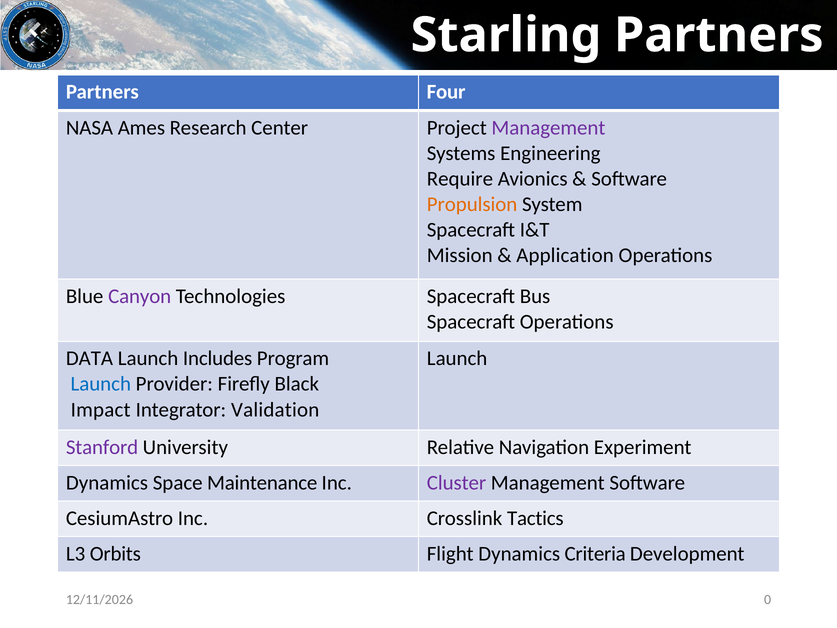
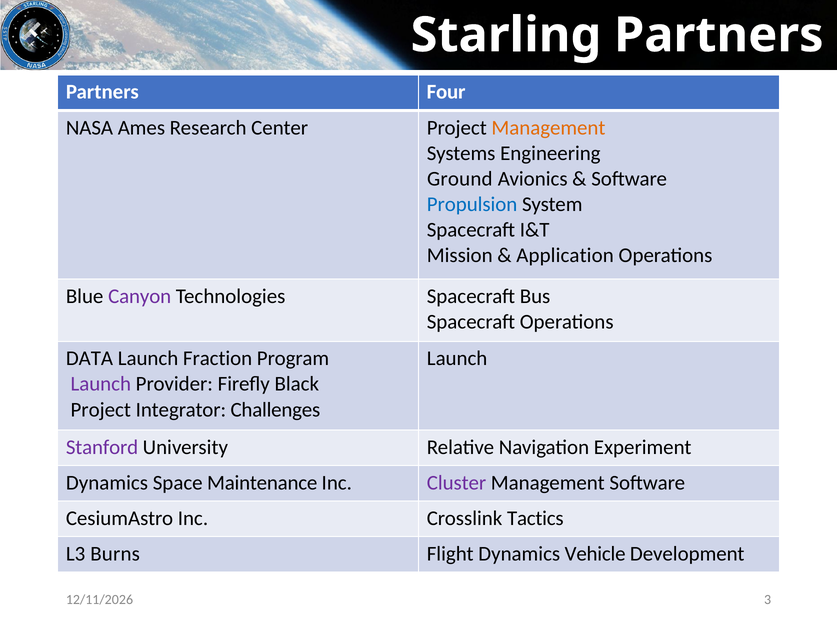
Management at (548, 128) colour: purple -> orange
Require: Require -> Ground
Propulsion colour: orange -> blue
Includes: Includes -> Fraction
Launch at (101, 384) colour: blue -> purple
Impact at (101, 409): Impact -> Project
Validation: Validation -> Challenges
Orbits: Orbits -> Burns
Criteria: Criteria -> Vehicle
0: 0 -> 3
